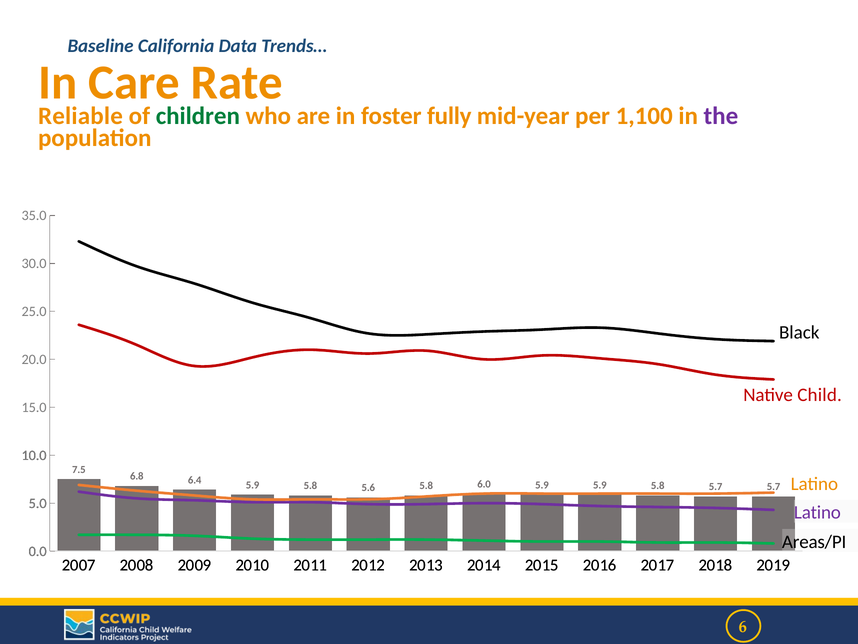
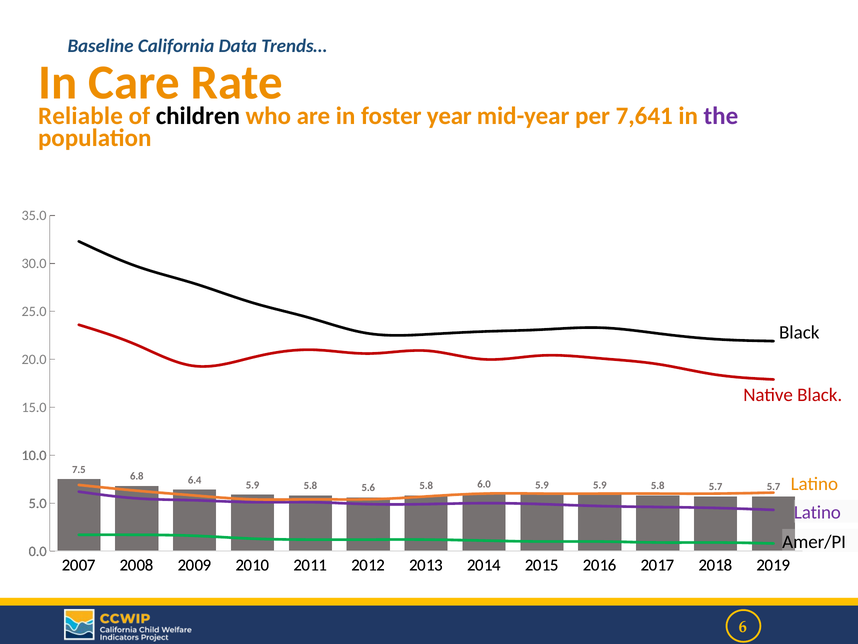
children colour: green -> black
fully: fully -> year
1,100: 1,100 -> 7,641
Native Child: Child -> Black
Areas/PI: Areas/PI -> Amer/PI
